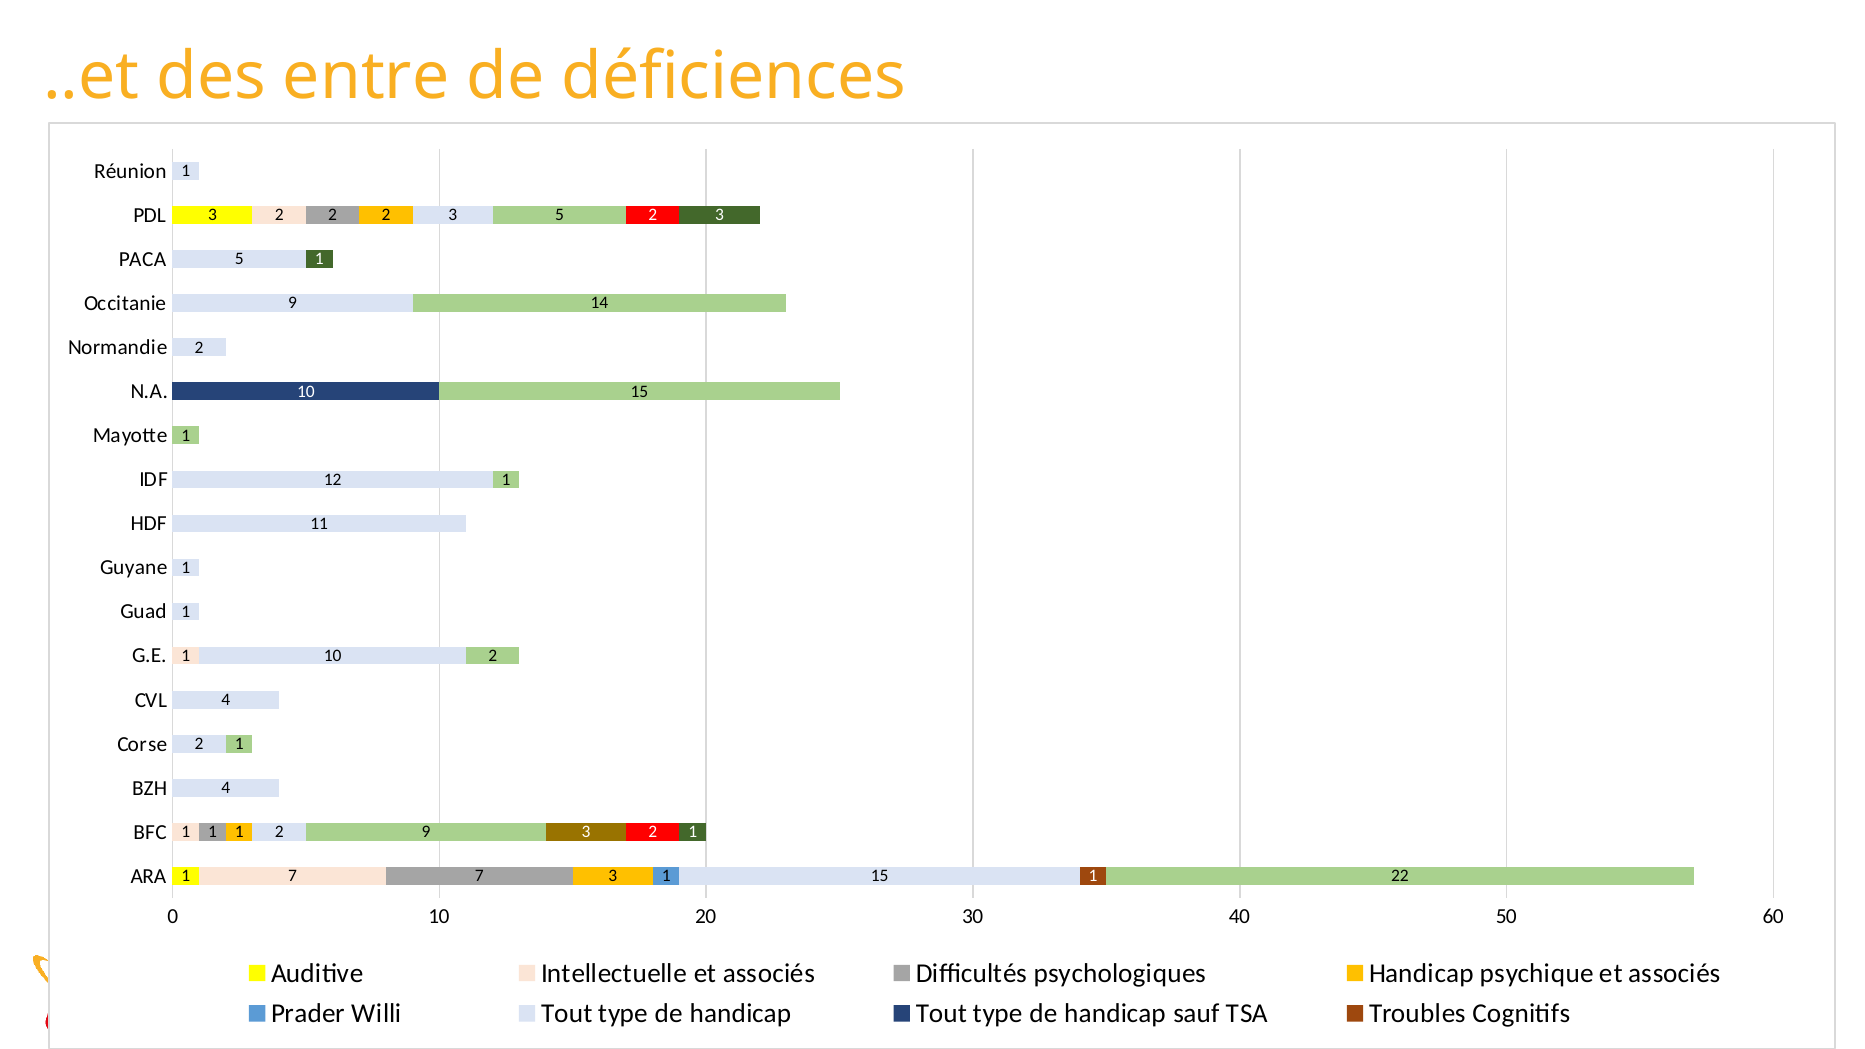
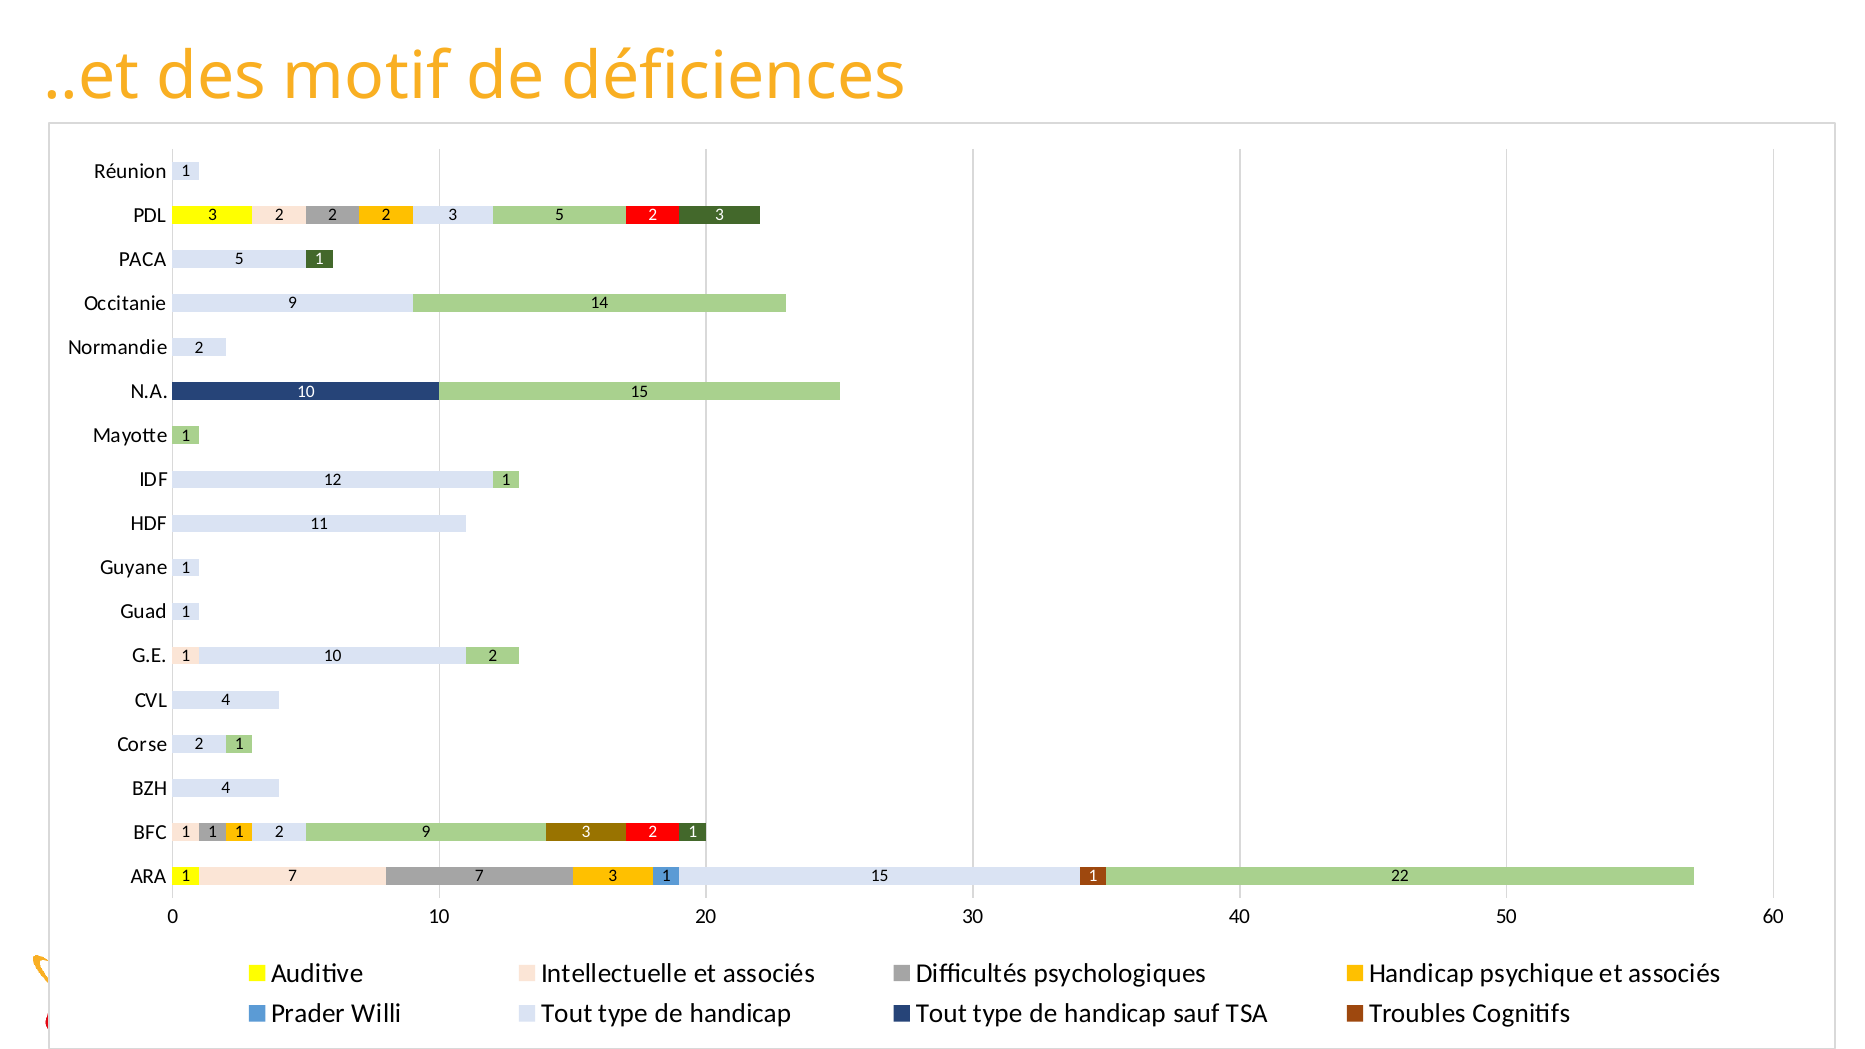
entre: entre -> motif
